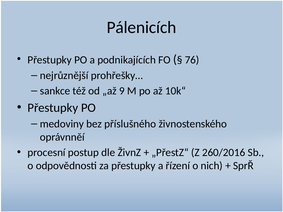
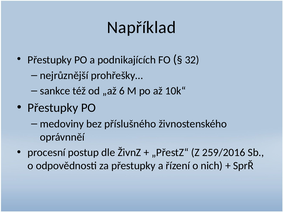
Pálenicích: Pálenicích -> Například
76: 76 -> 32
9: 9 -> 6
260/2016: 260/2016 -> 259/2016
